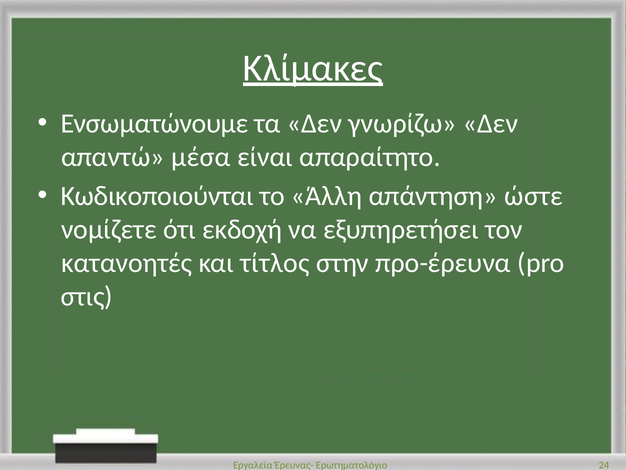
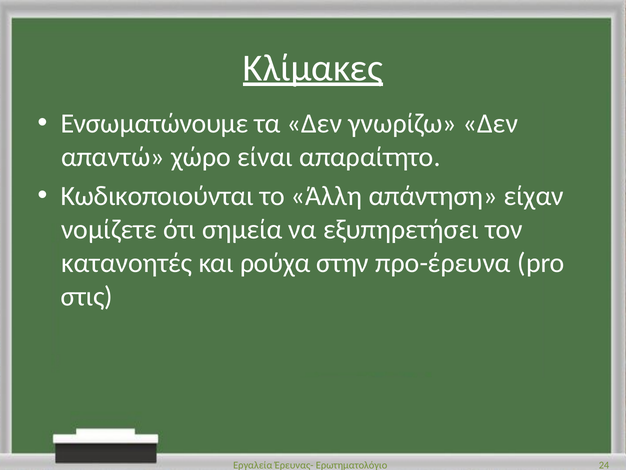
μέσα: μέσα -> χώρο
ώστε: ώστε -> είχαν
εκδοχή: εκδοχή -> σημεία
τίτλος: τίτλος -> ρούχα
